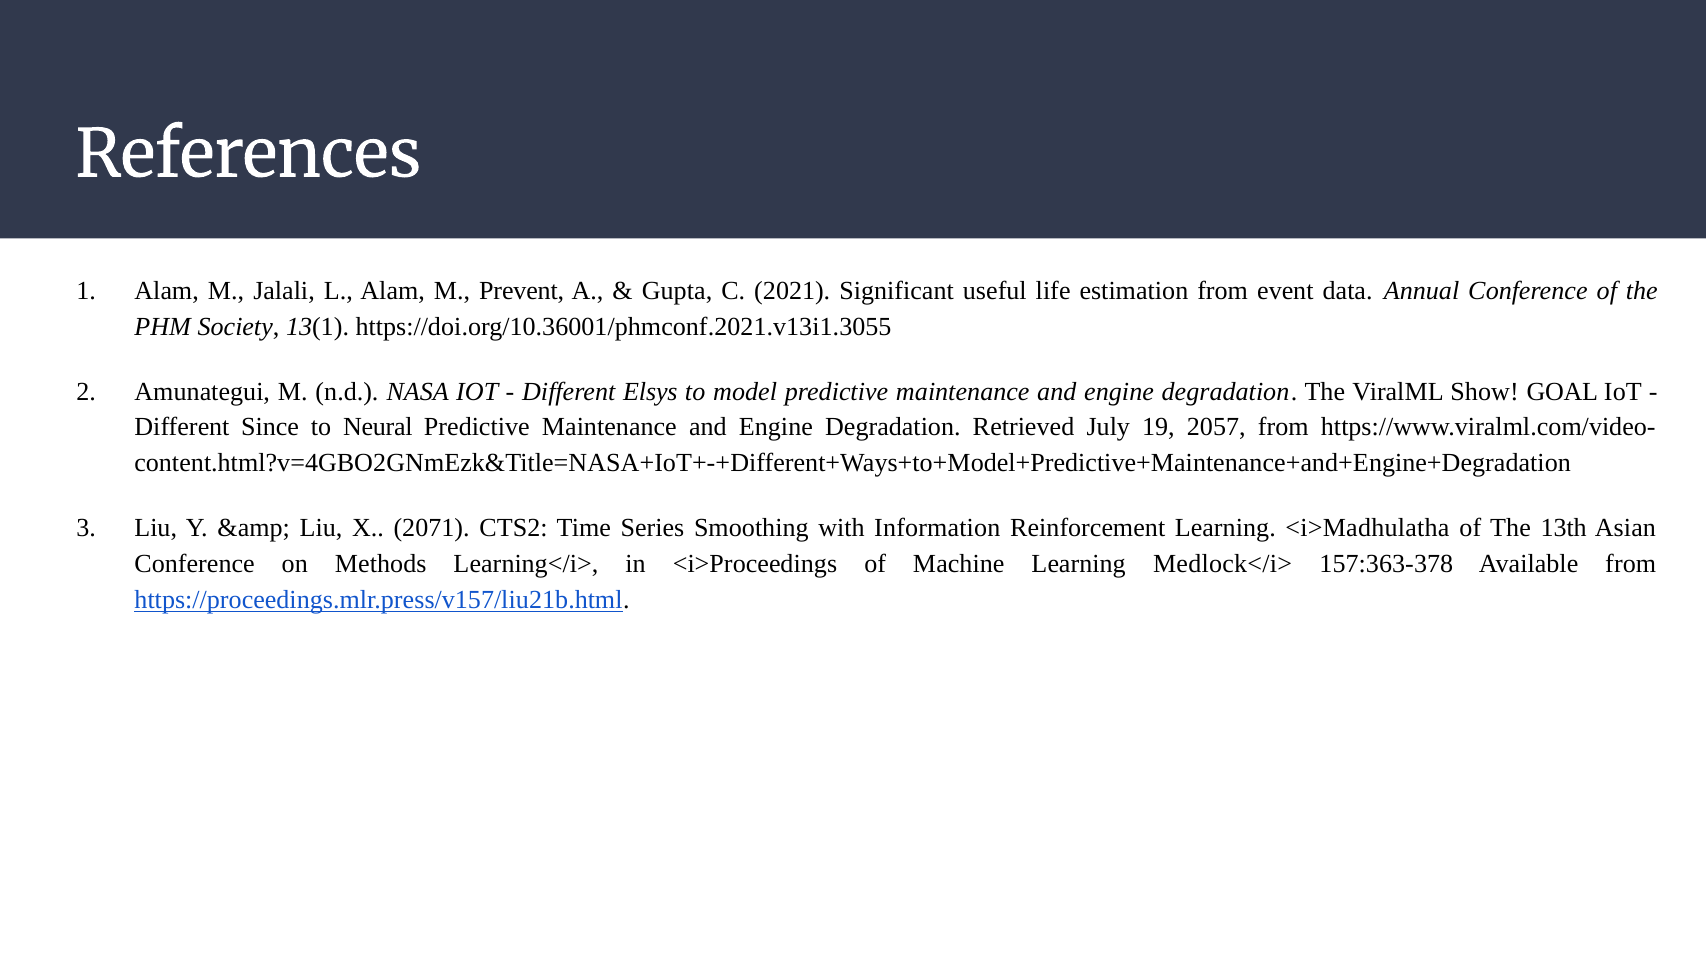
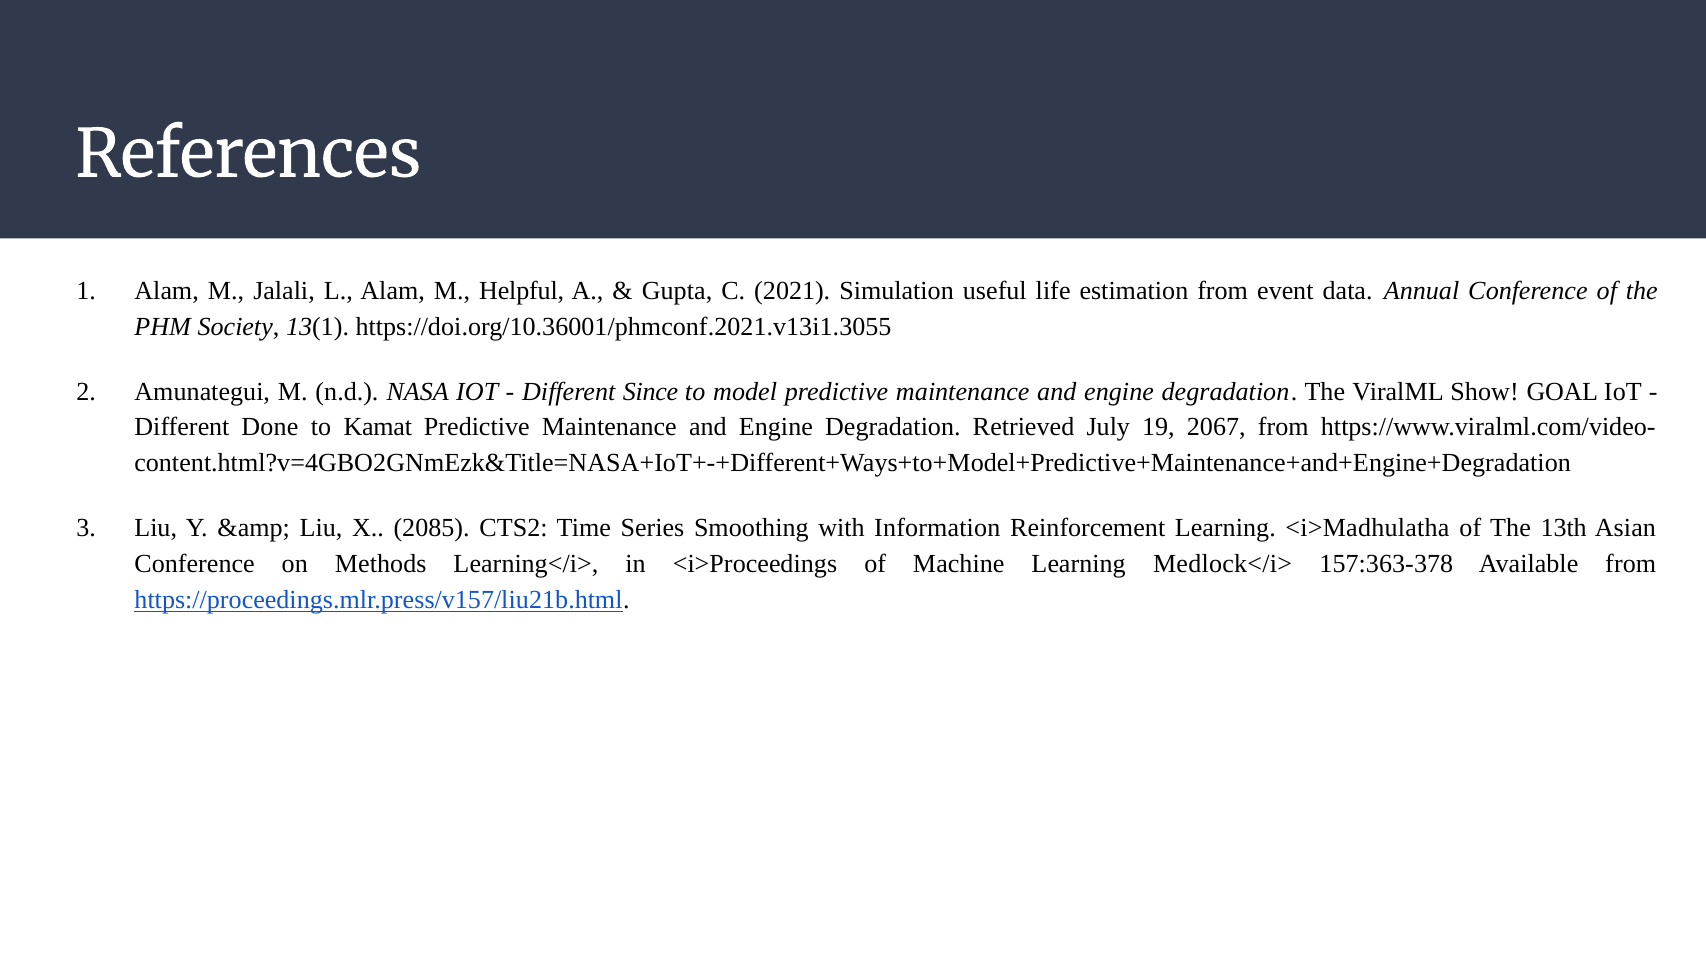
Prevent: Prevent -> Helpful
Significant: Significant -> Simulation
Elsys: Elsys -> Since
Since: Since -> Done
Neural: Neural -> Kamat
2057: 2057 -> 2067
2071: 2071 -> 2085
